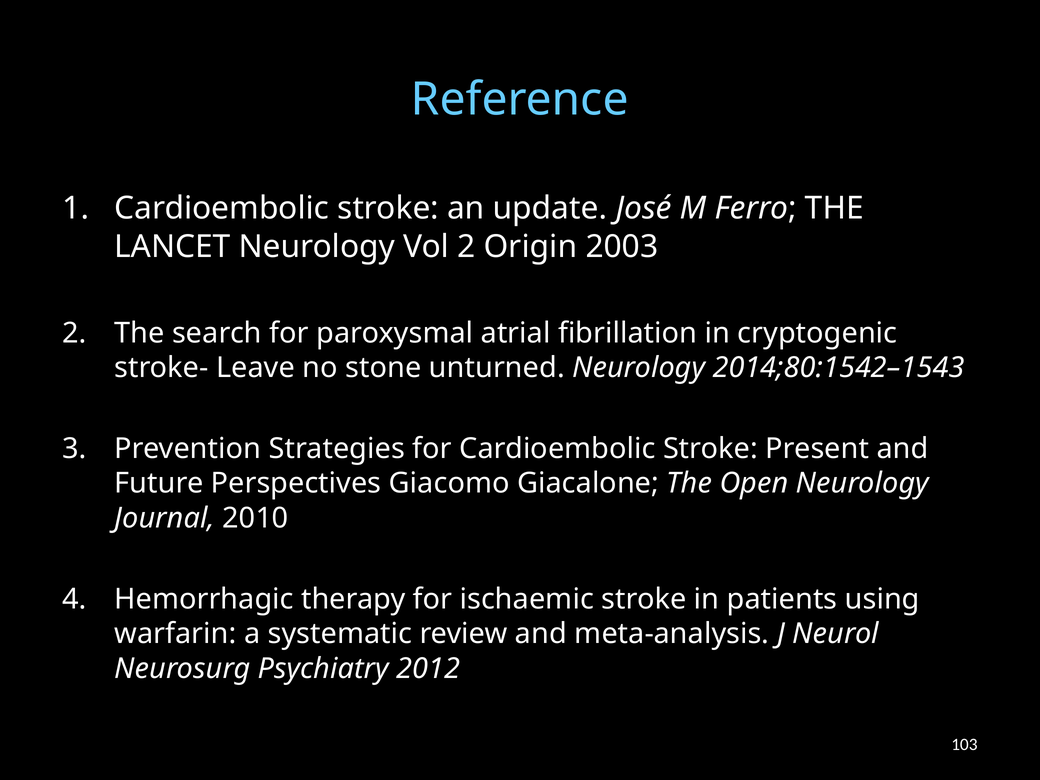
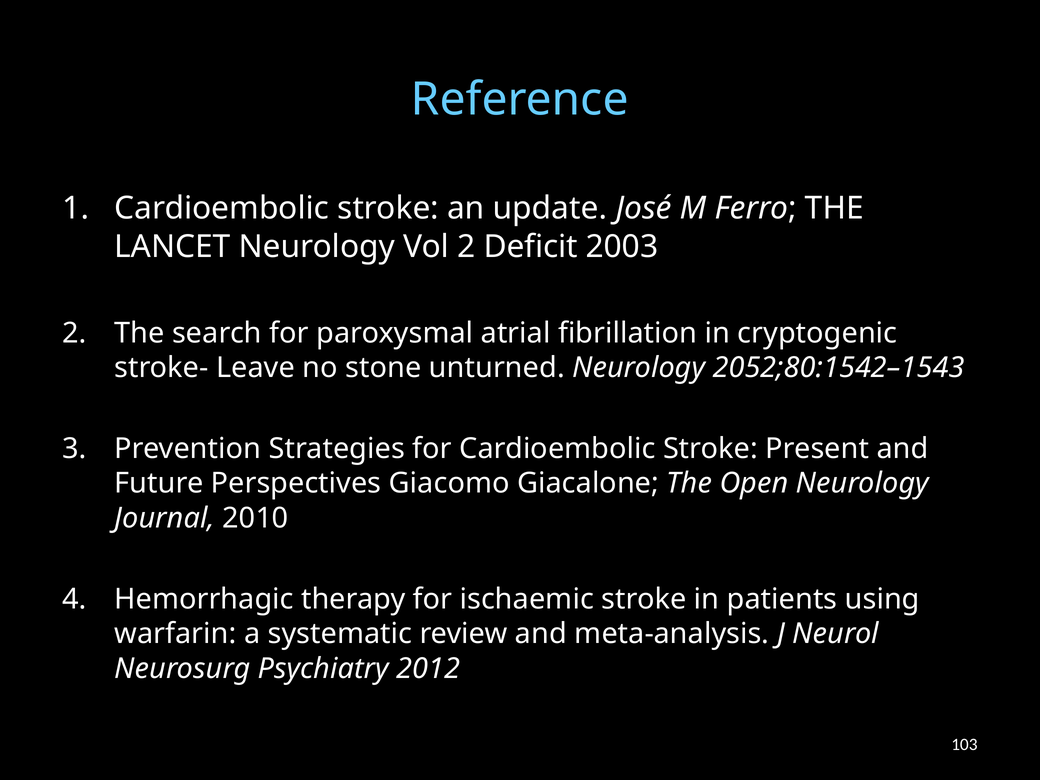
Origin: Origin -> Deficit
2014;80:1542–1543: 2014;80:1542–1543 -> 2052;80:1542–1543
